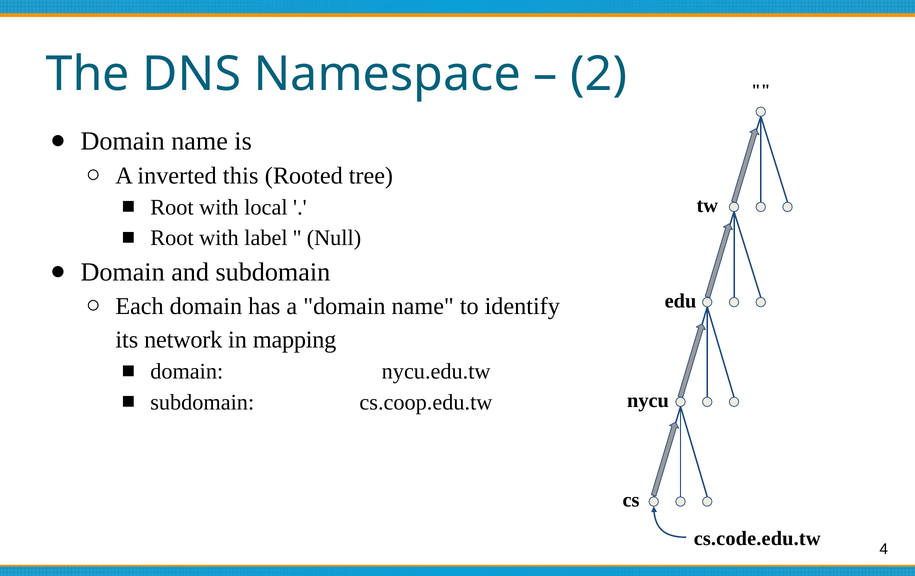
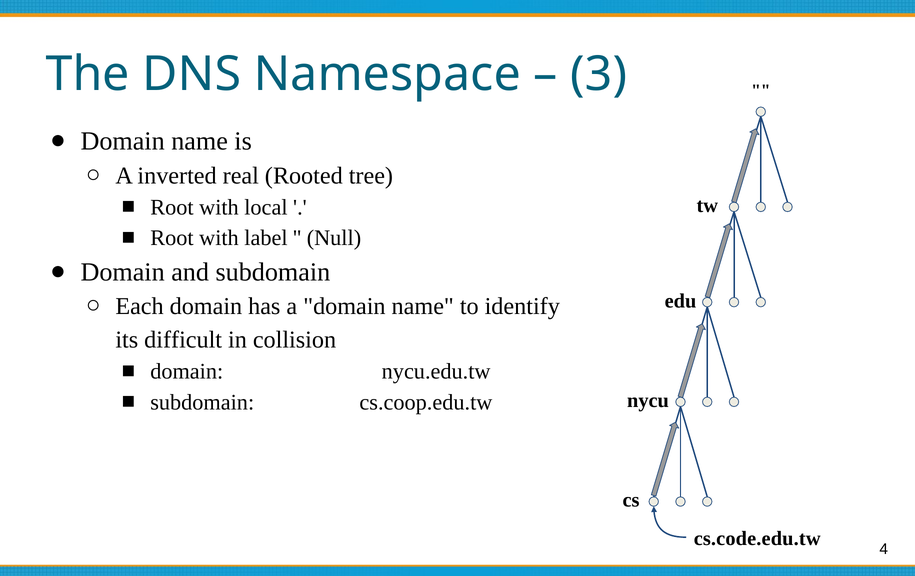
2: 2 -> 3
this: this -> real
network: network -> difficult
mapping: mapping -> collision
